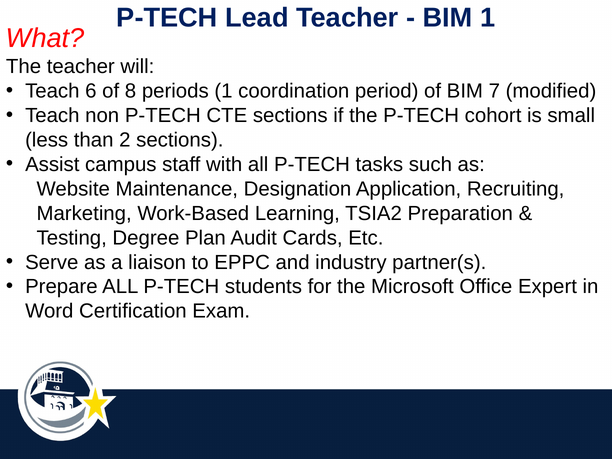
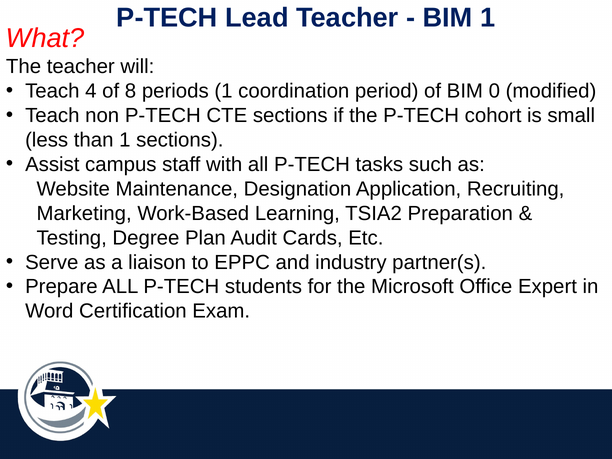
6: 6 -> 4
7: 7 -> 0
than 2: 2 -> 1
